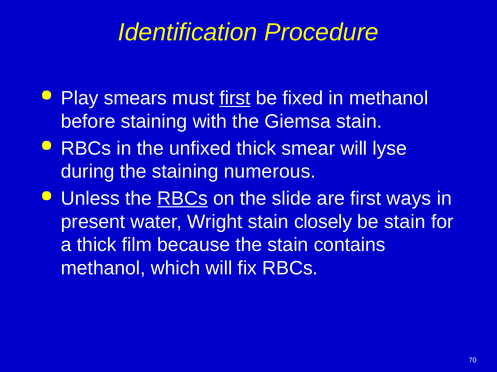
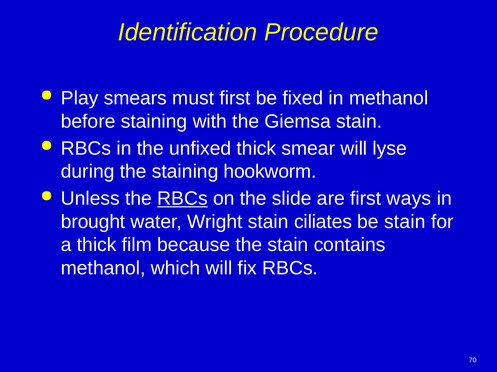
first at (235, 98) underline: present -> none
numerous: numerous -> hookworm
present: present -> brought
closely: closely -> ciliates
